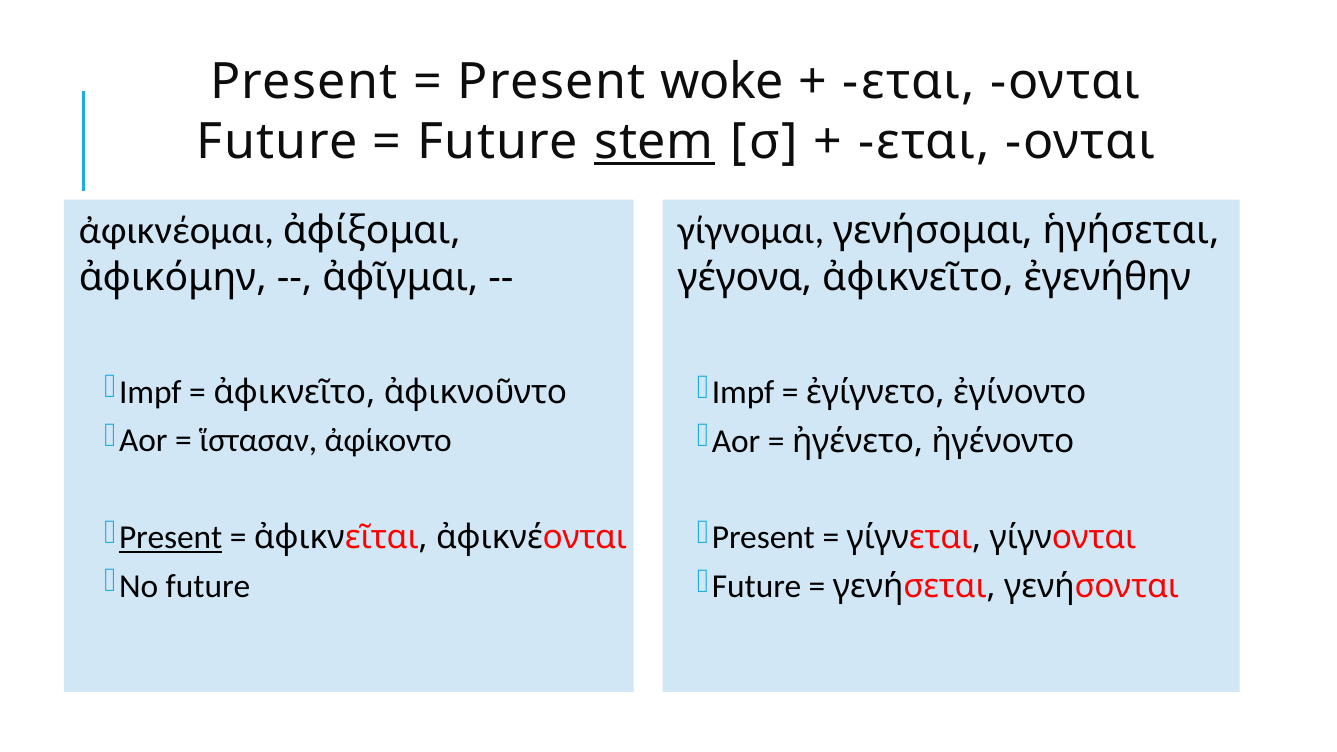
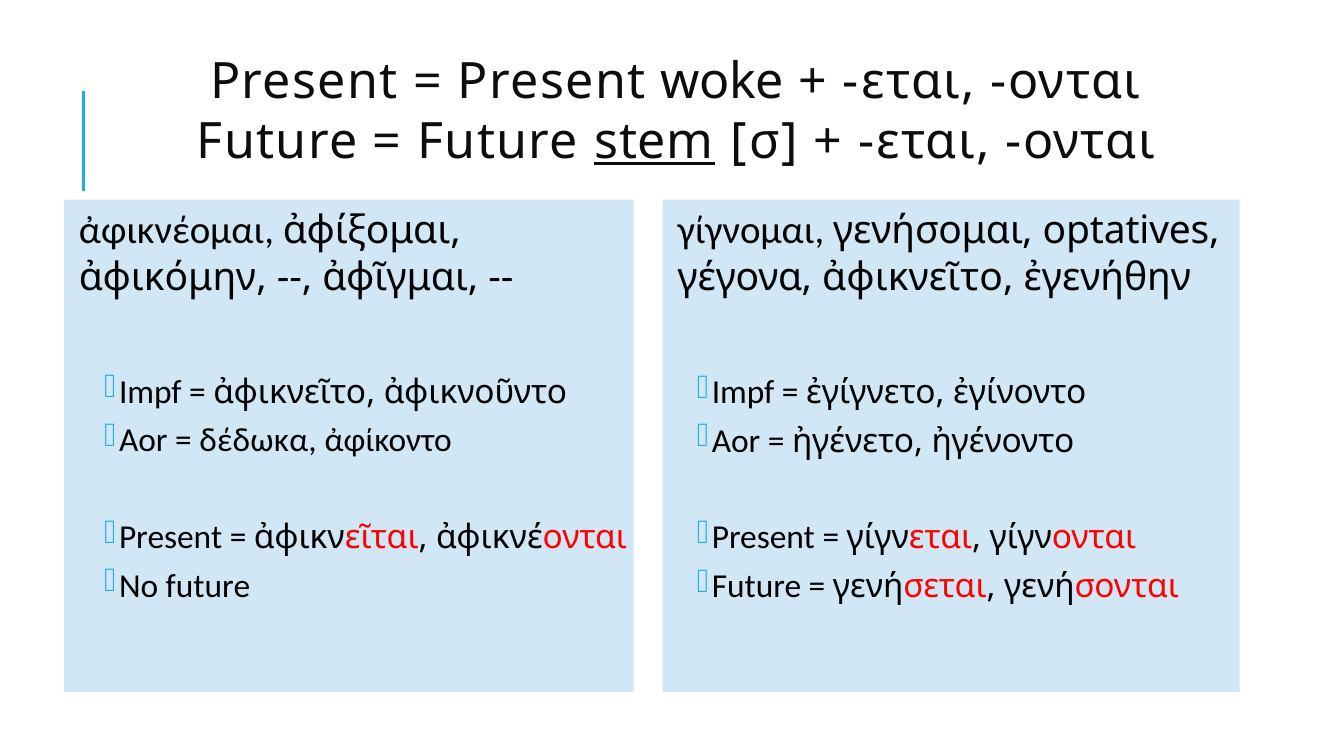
ἡγήσεται: ἡγήσεται -> optatives
ἵστασαν: ἵστασαν -> δέδωκα
Present at (171, 538) underline: present -> none
